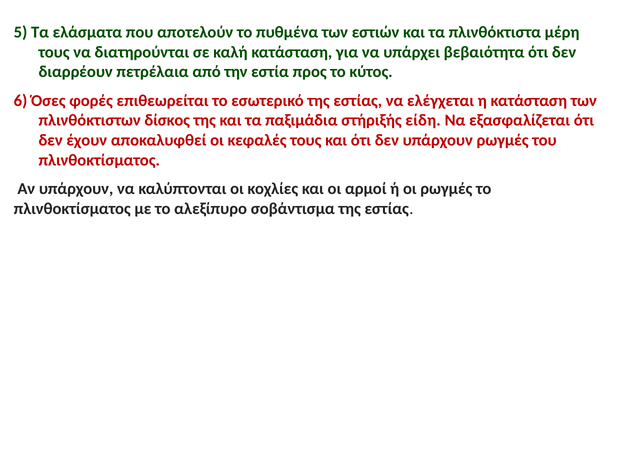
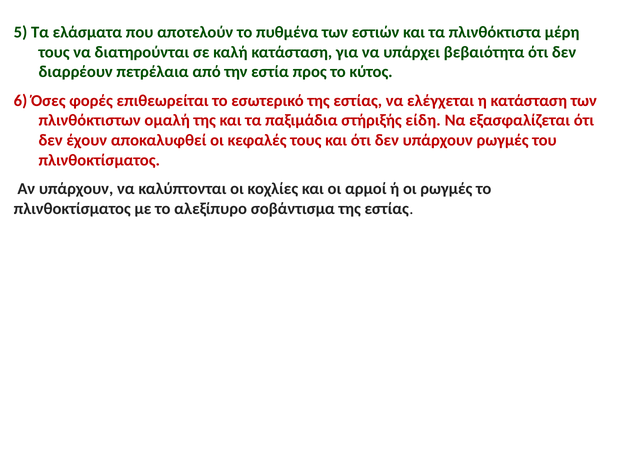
δίσκος: δίσκος -> ομαλή
